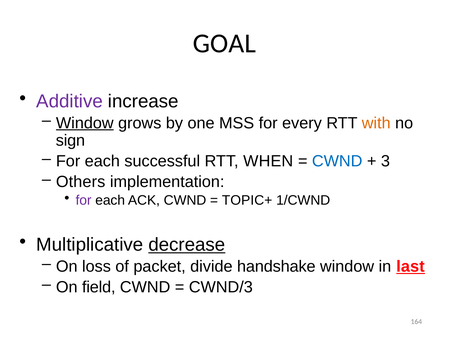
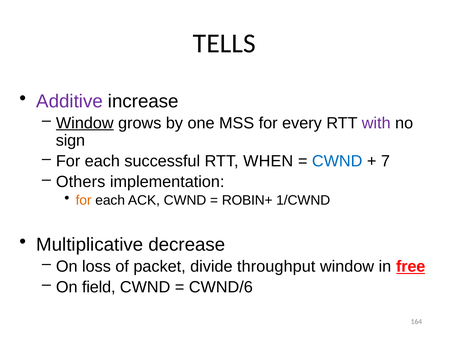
GOAL: GOAL -> TELLS
with colour: orange -> purple
3: 3 -> 7
for at (84, 200) colour: purple -> orange
TOPIC+: TOPIC+ -> ROBIN+
decrease underline: present -> none
handshake: handshake -> throughput
last: last -> free
CWND/3: CWND/3 -> CWND/6
